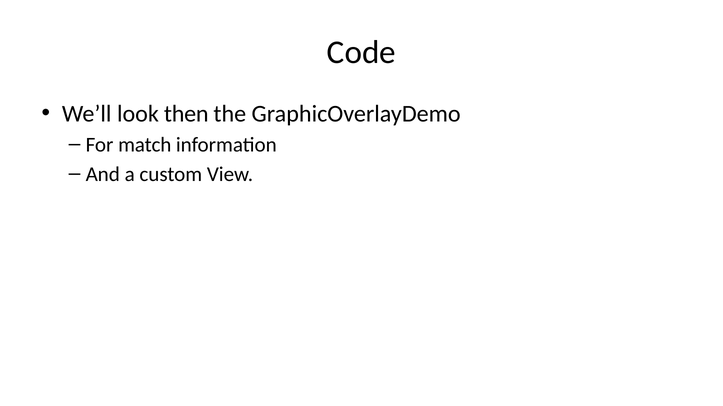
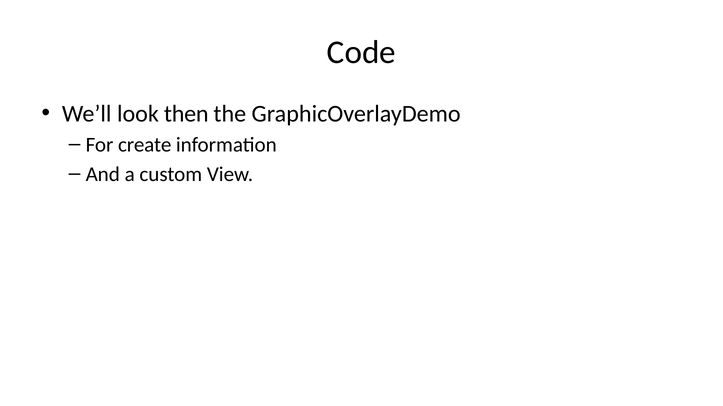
match: match -> create
